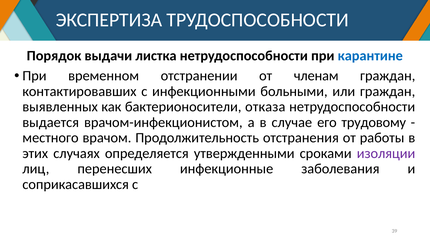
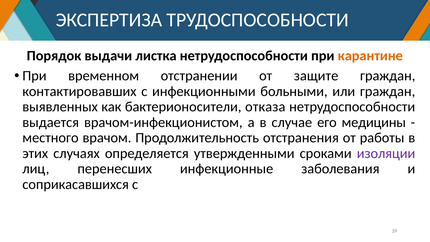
карантине colour: blue -> orange
членам: членам -> защите
трудовому: трудовому -> медицины
